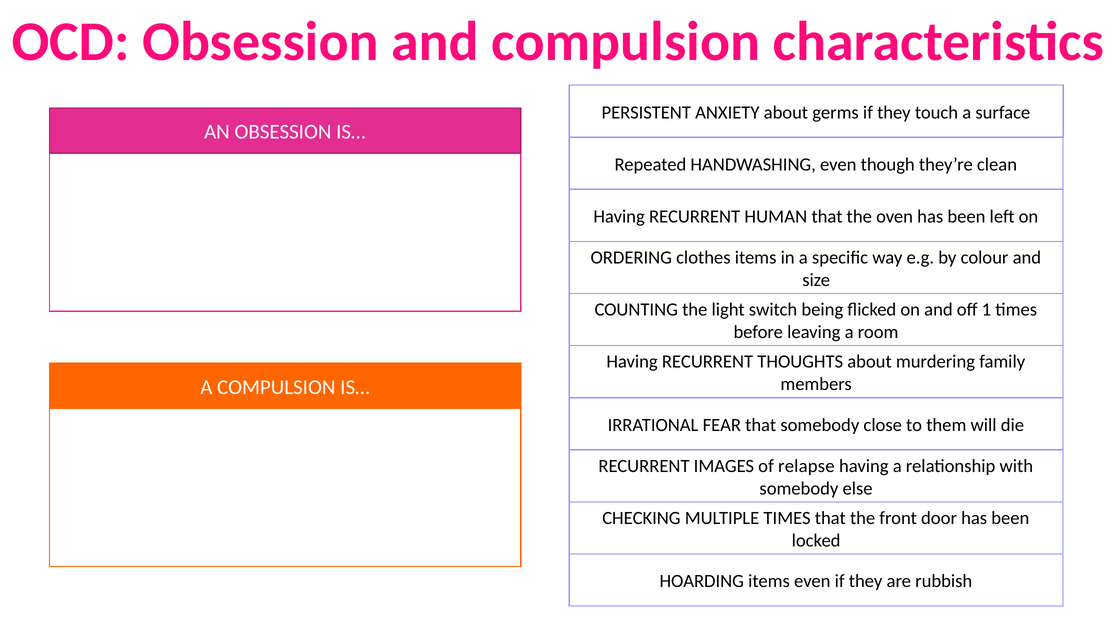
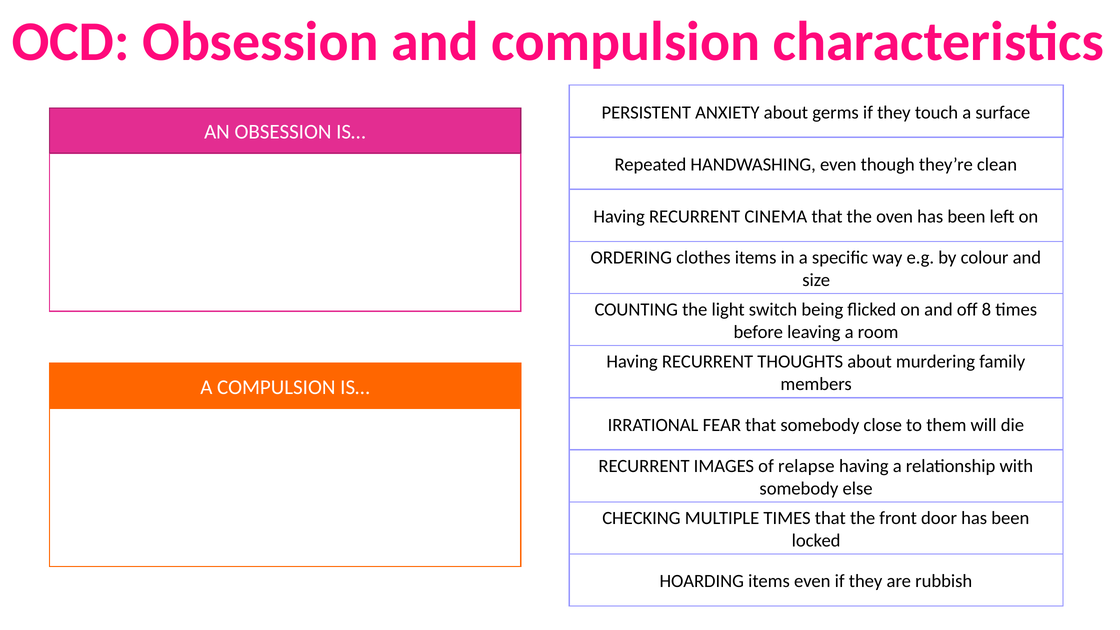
HUMAN: HUMAN -> CINEMA
1: 1 -> 8
